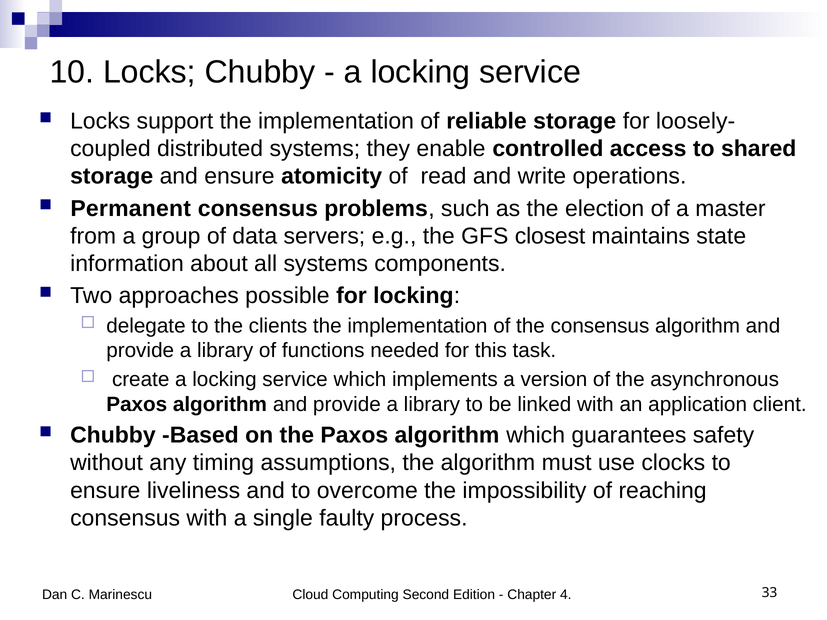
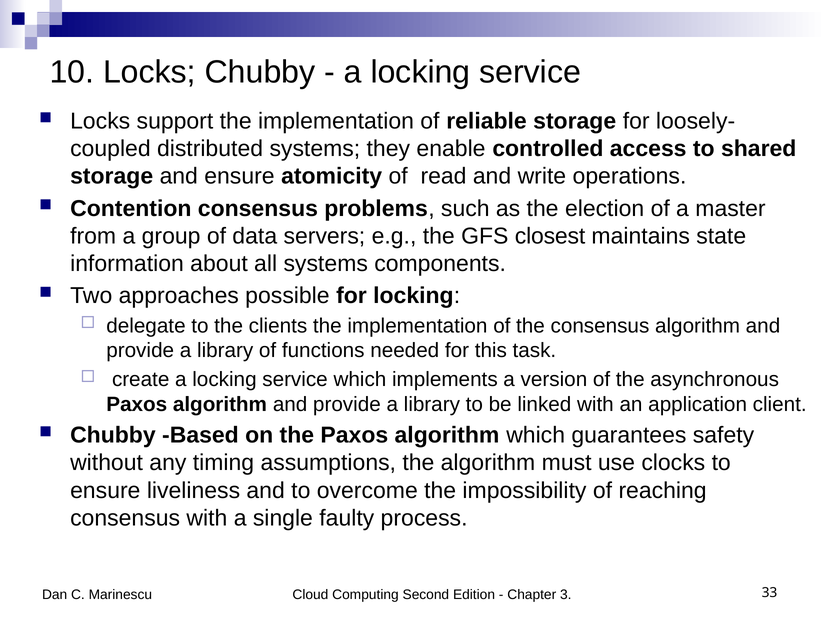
Permanent: Permanent -> Contention
4: 4 -> 3
